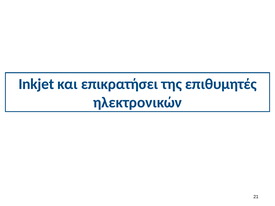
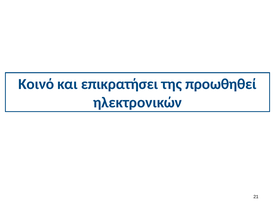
Inkjet: Inkjet -> Κοινό
επιθυμητές: επιθυμητές -> προωθηθεί
